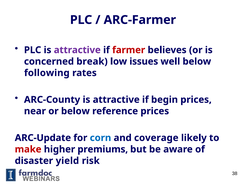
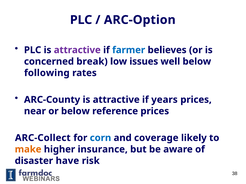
ARC-Farmer: ARC-Farmer -> ARC-Option
farmer colour: red -> blue
begin: begin -> years
ARC-Update: ARC-Update -> ARC-Collect
make colour: red -> orange
premiums: premiums -> insurance
yield: yield -> have
